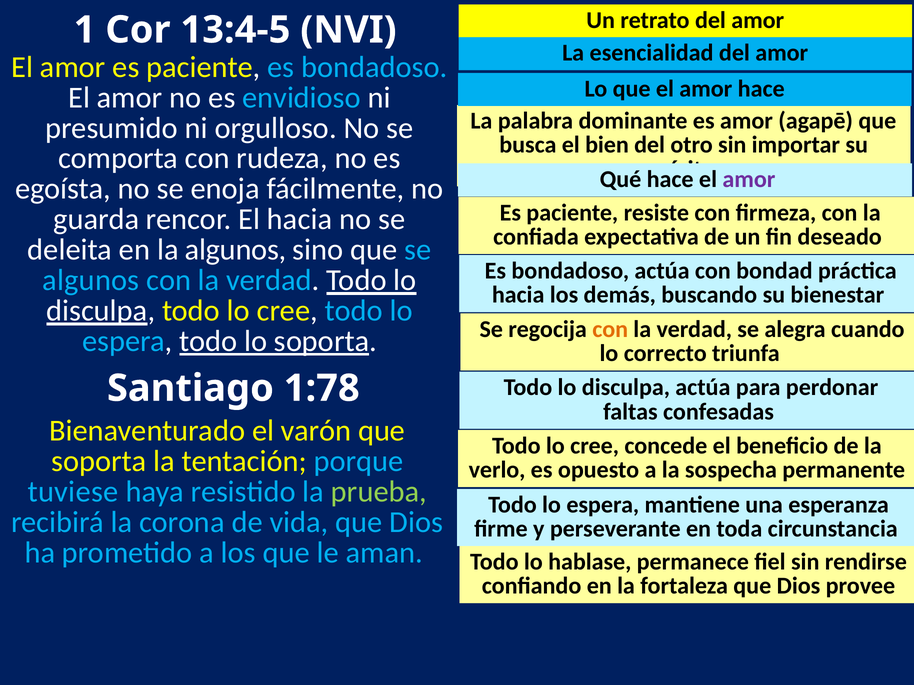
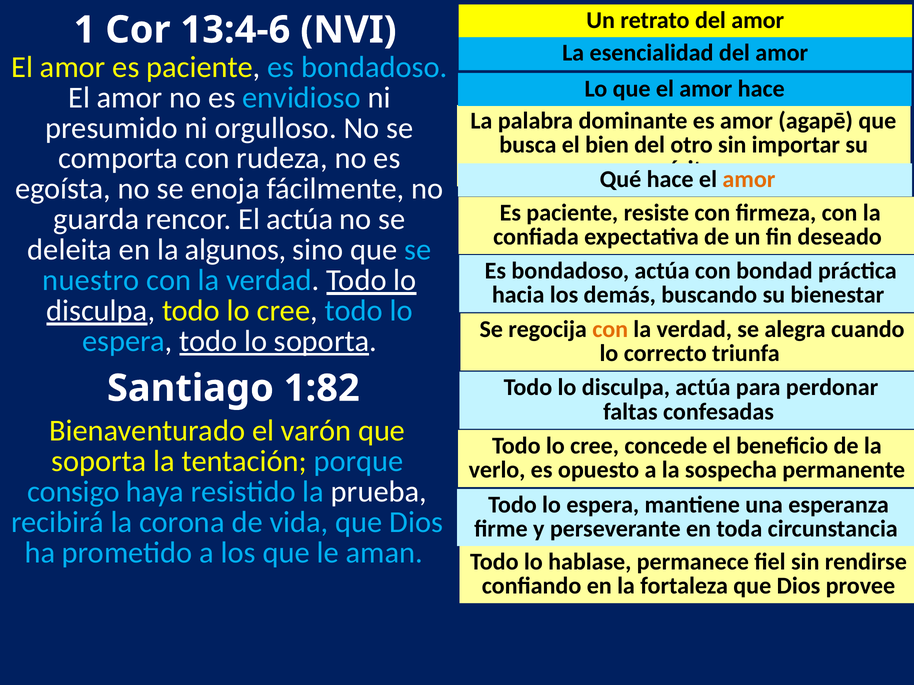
13:4-5: 13:4-5 -> 13:4-6
amor at (749, 179) colour: purple -> orange
El hacia: hacia -> actúa
algunos at (91, 280): algunos -> nuestro
1:78: 1:78 -> 1:82
tuviese: tuviese -> consigo
prueba colour: light green -> white
